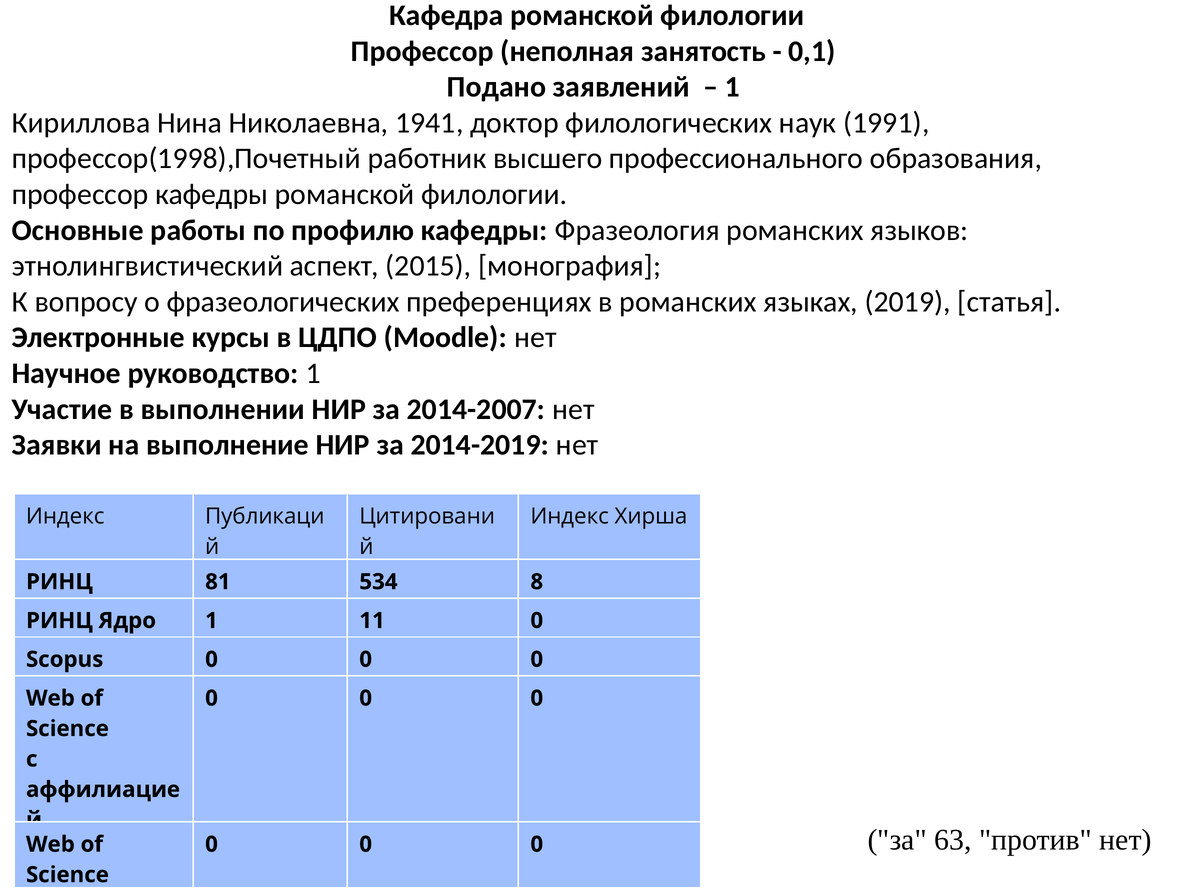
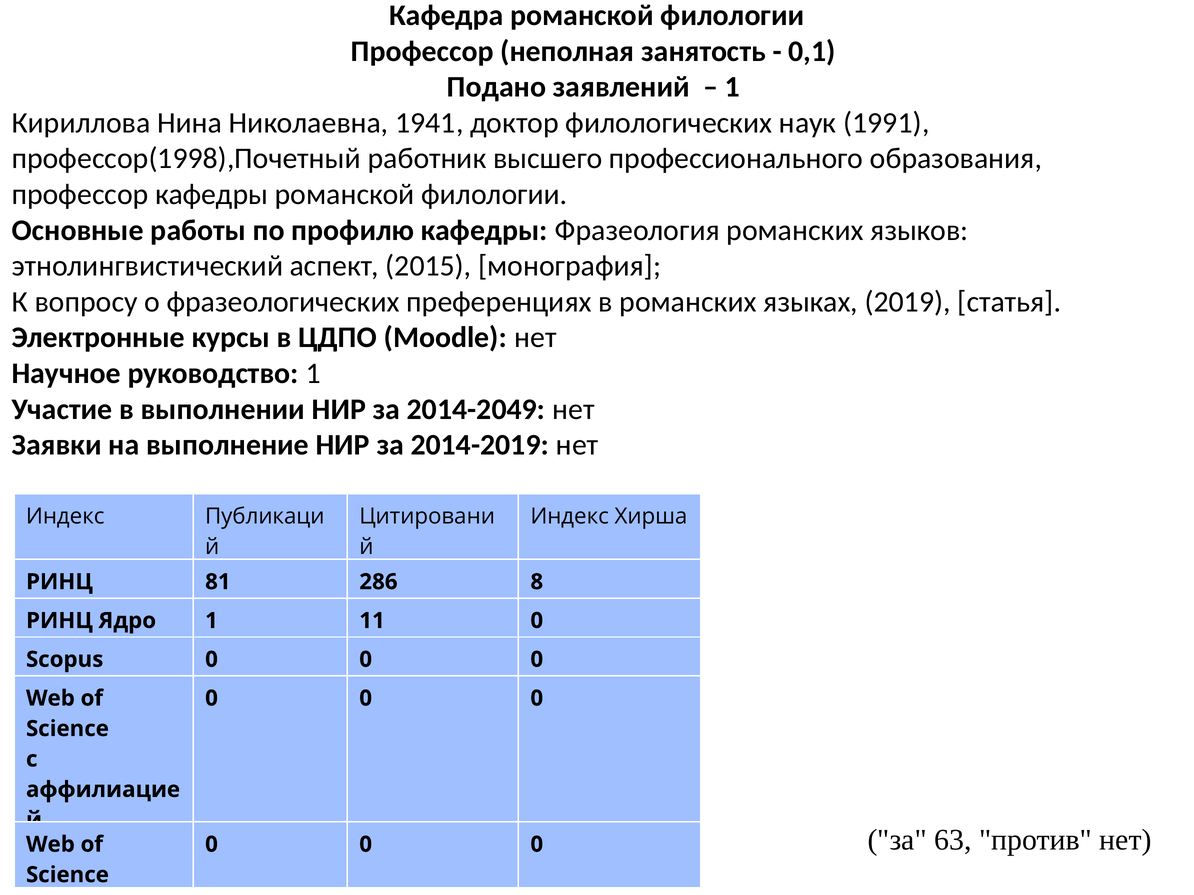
2014-2007: 2014-2007 -> 2014-2049
534: 534 -> 286
